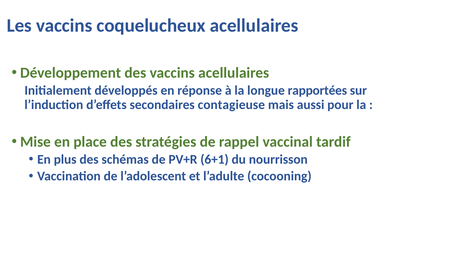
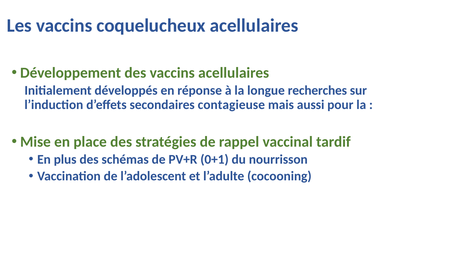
rapportées: rapportées -> recherches
6+1: 6+1 -> 0+1
